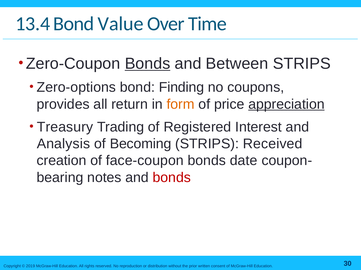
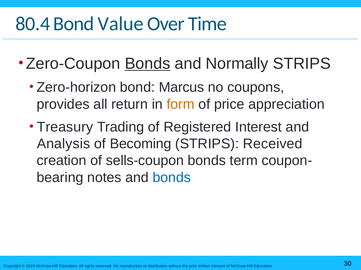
13.4: 13.4 -> 80.4
Between: Between -> Normally
Zero-options: Zero-options -> Zero-horizon
Finding: Finding -> Marcus
appreciation underline: present -> none
face-coupon: face-coupon -> sells-coupon
date: date -> term
bonds at (172, 178) colour: red -> blue
